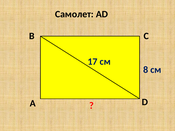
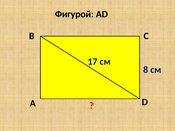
Самолет: Самолет -> Фигурой
